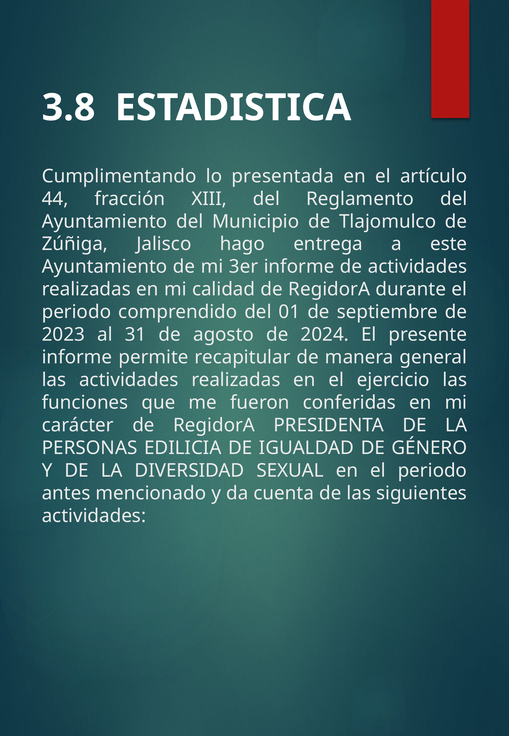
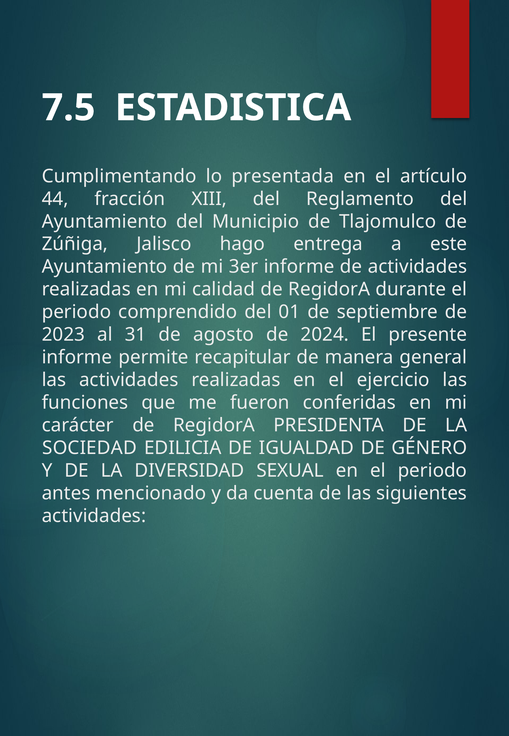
3.8: 3.8 -> 7.5
PERSONAS: PERSONAS -> SOCIEDAD
